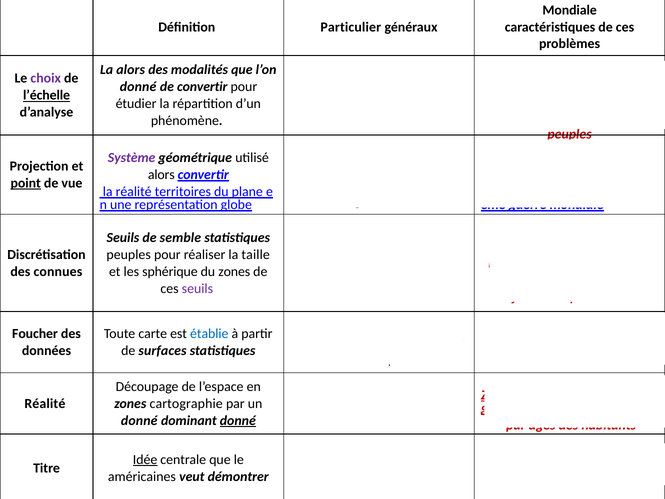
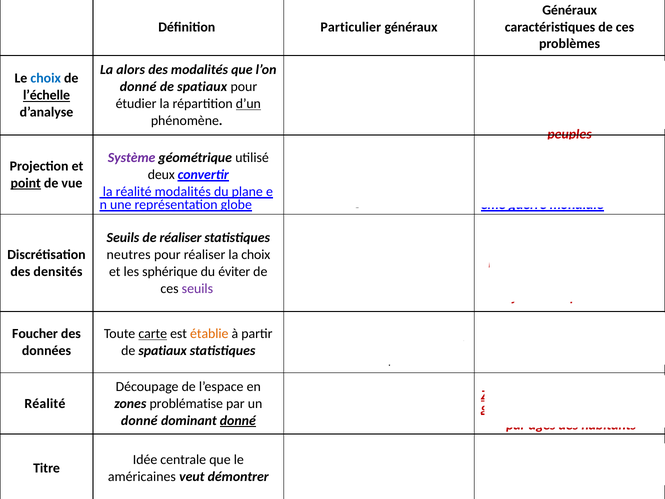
Mondiale at (570, 10): Mondiale -> Généraux
choix at (46, 78) colour: purple -> blue
convertir at (202, 87): convertir -> spatiaux
d’un underline: none -> present
alors at (161, 175): alors -> deux
réalité territoires: territoires -> modalités
de semble: semble -> réaliser
peuples at (129, 254): peuples -> neutres
la taille: taille -> choix
connues at (58, 271): connues -> densités
du zones: zones -> éviter
carte at (153, 334) underline: none -> present
établie colour: blue -> orange
surfaces at (163, 351): surfaces -> spatiaux
zones cartographie: cartographie -> problématise
Idée underline: present -> none
